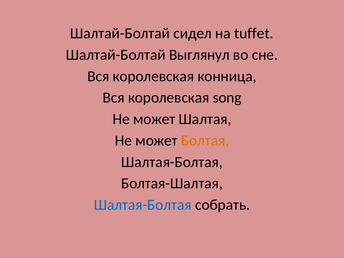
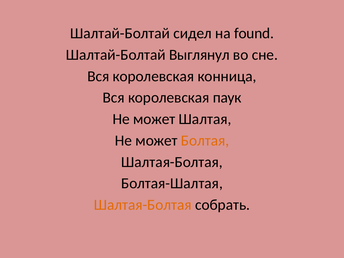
tuffet: tuffet -> found
song: song -> паук
Шалтая-Болтая at (143, 205) colour: blue -> orange
